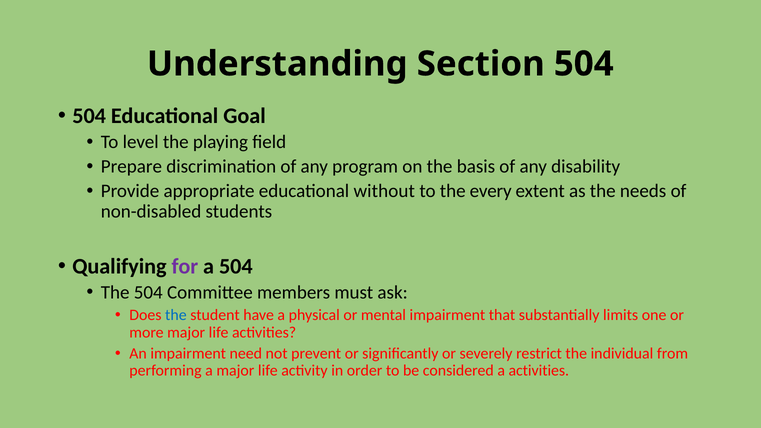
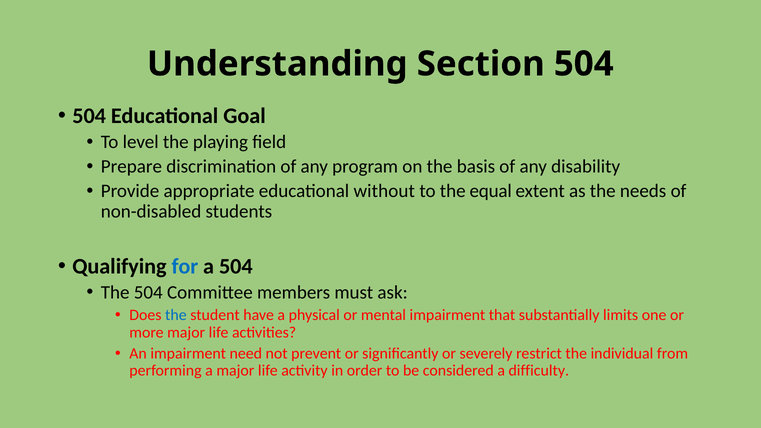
every: every -> equal
for colour: purple -> blue
a activities: activities -> difficulty
